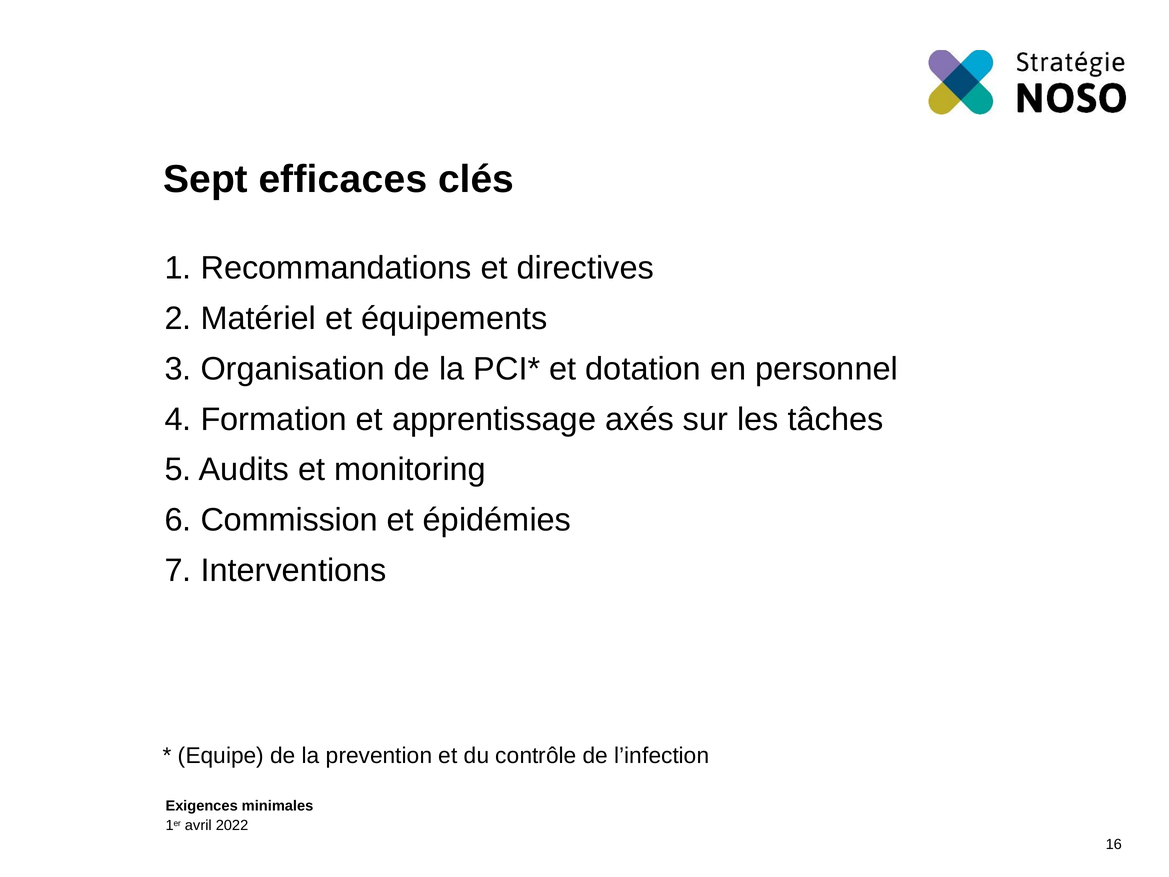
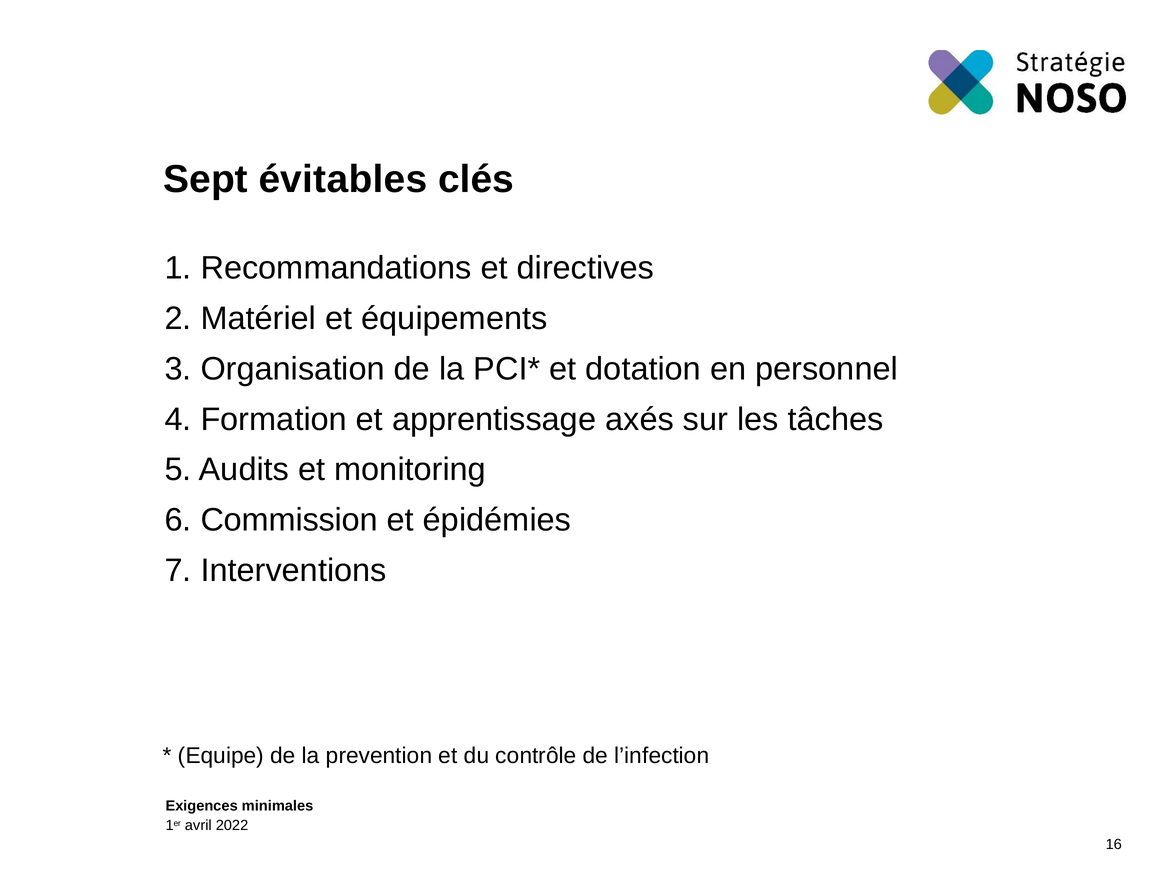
efficaces: efficaces -> évitables
